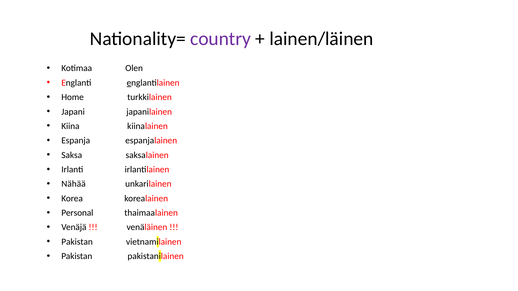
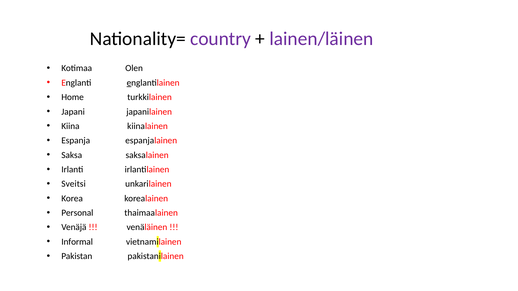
lainen/läinen colour: black -> purple
Nähää: Nähää -> Sveitsi
Pakistan at (77, 242): Pakistan -> Informal
